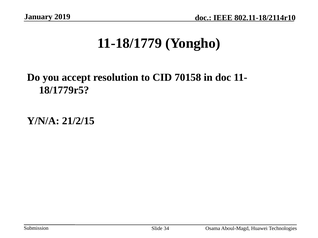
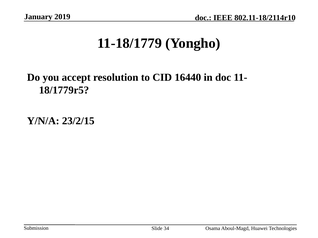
70158: 70158 -> 16440
21/2/15: 21/2/15 -> 23/2/15
